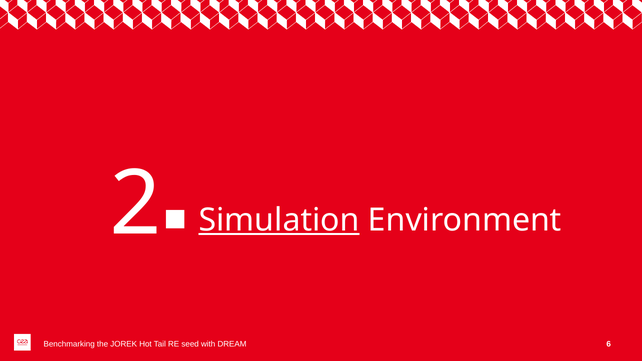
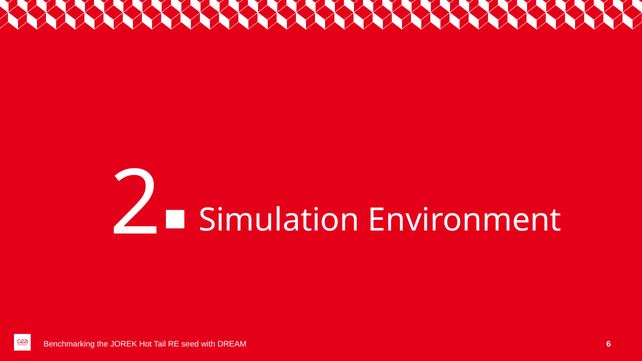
Simulation underline: present -> none
